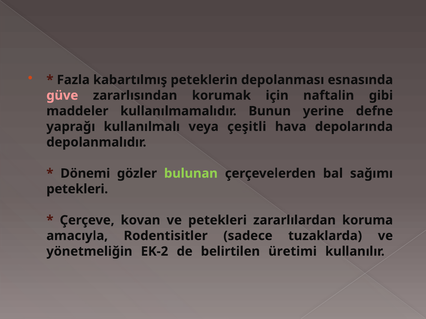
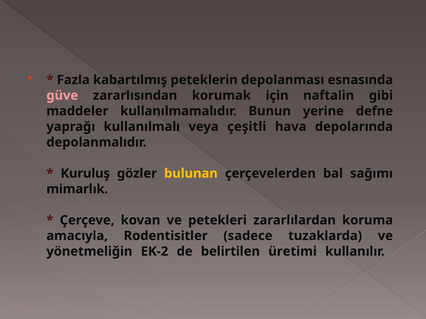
Dönemi: Dönemi -> Kuruluş
bulunan colour: light green -> yellow
petekleri at (77, 189): petekleri -> mimarlık
